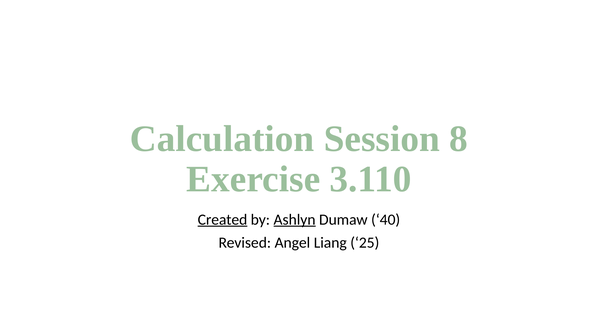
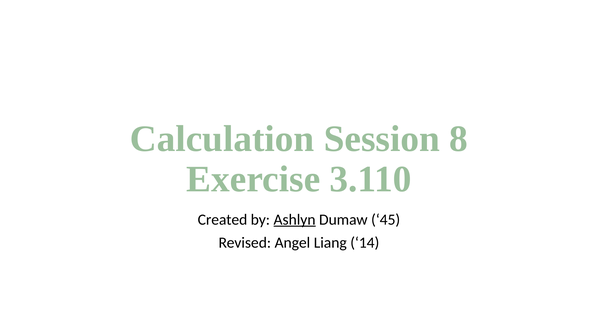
Created underline: present -> none
40: 40 -> 45
25: 25 -> 14
